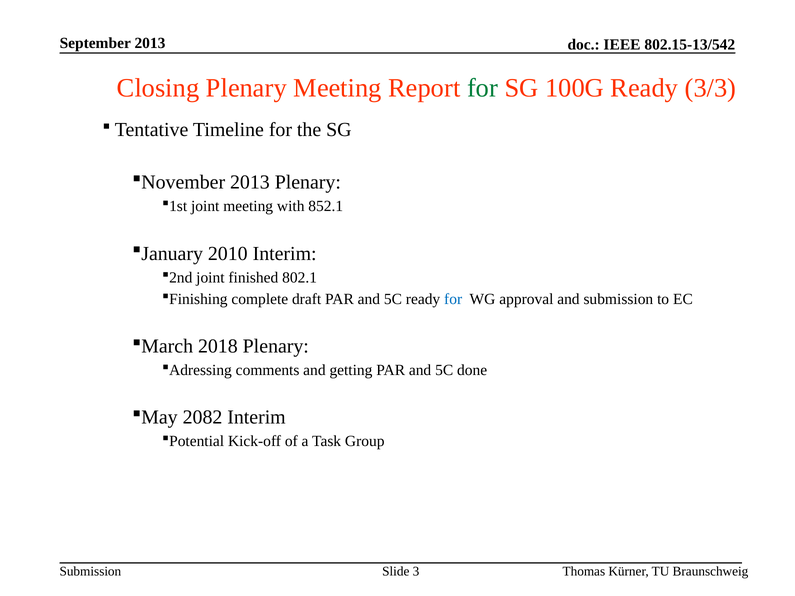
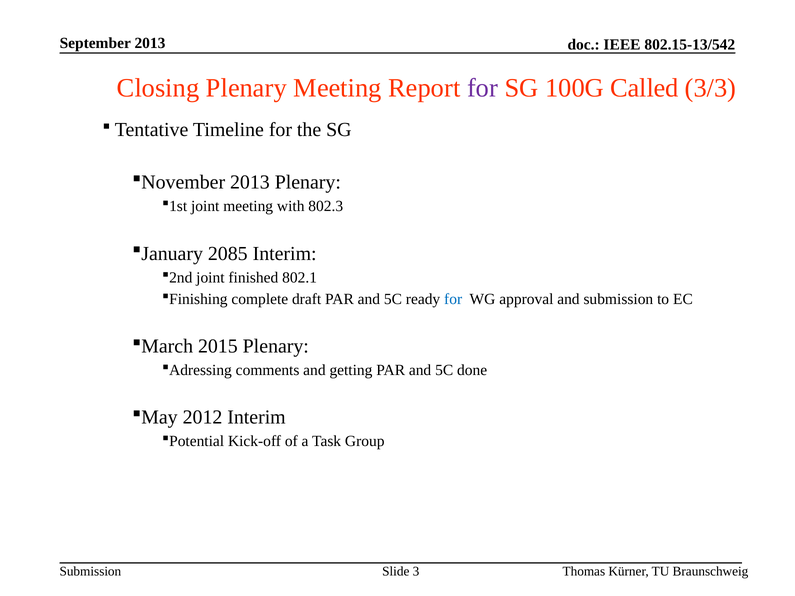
for at (482, 88) colour: green -> purple
100G Ready: Ready -> Called
852.1: 852.1 -> 802.3
2010: 2010 -> 2085
2018: 2018 -> 2015
2082: 2082 -> 2012
